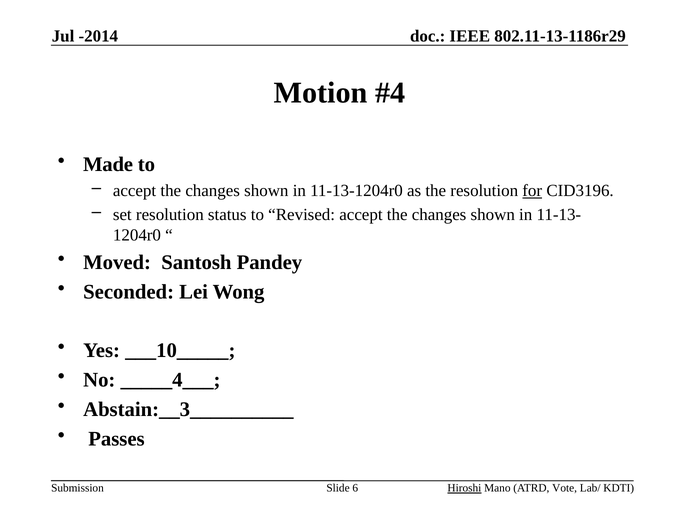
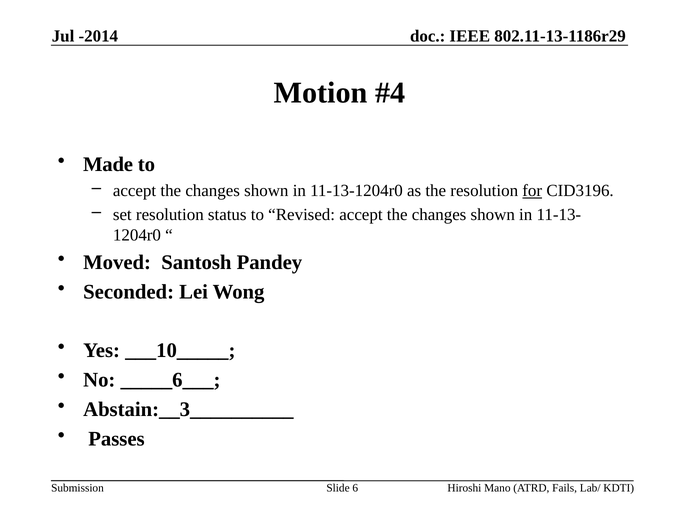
_____4___: _____4___ -> _____6___
Hiroshi underline: present -> none
Vote: Vote -> Fails
